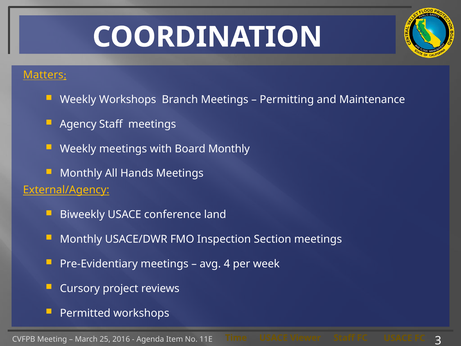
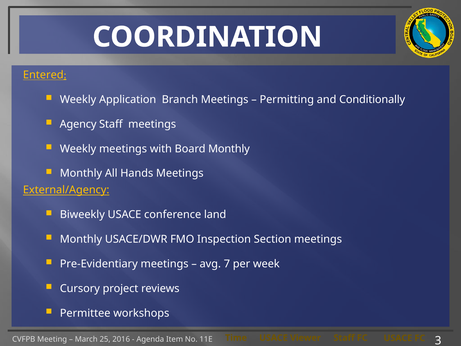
Matters: Matters -> Entered
Weekly Workshops: Workshops -> Application
Maintenance: Maintenance -> Conditionally
4: 4 -> 7
Permitted: Permitted -> Permittee
